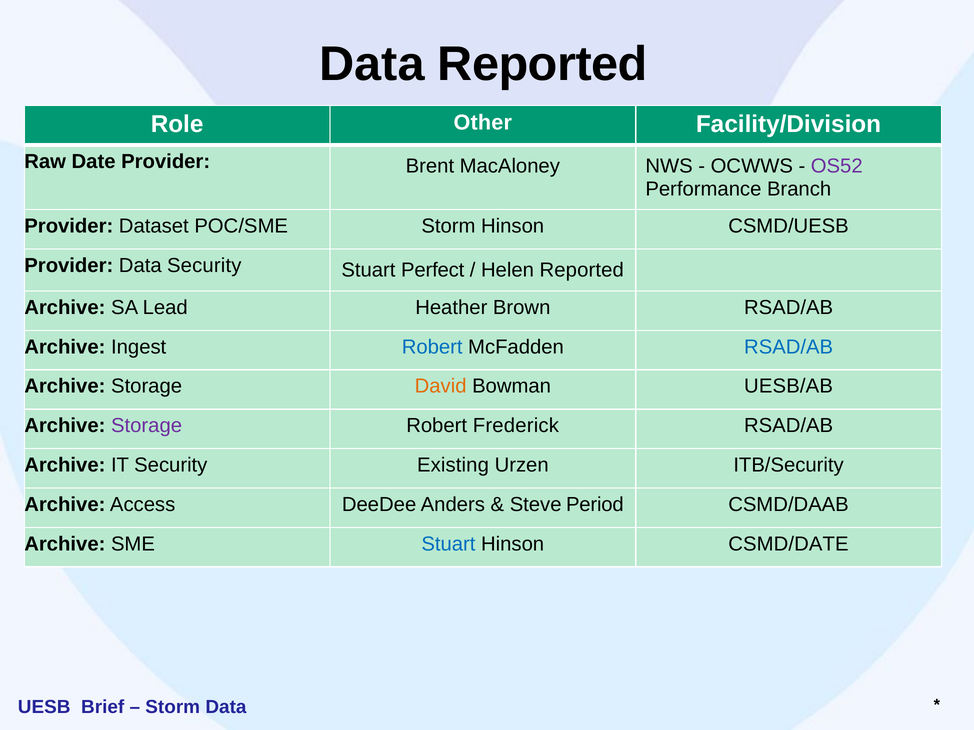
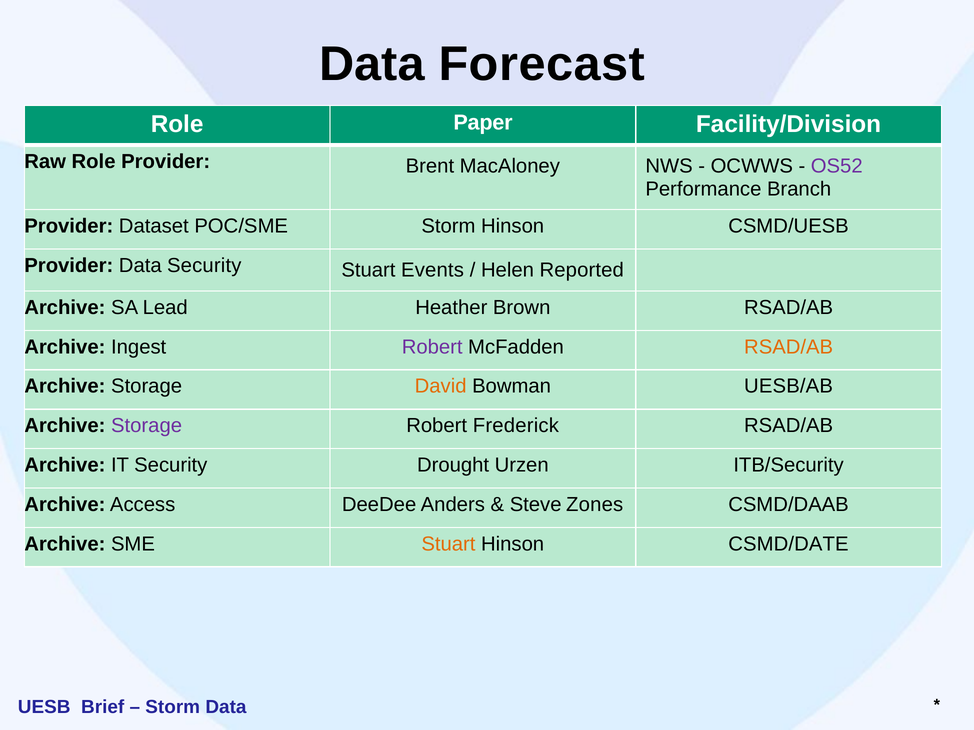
Data Reported: Reported -> Forecast
Other: Other -> Paper
Raw Date: Date -> Role
Perfect: Perfect -> Events
Robert at (432, 347) colour: blue -> purple
RSAD/AB at (789, 347) colour: blue -> orange
Existing: Existing -> Drought
Period: Period -> Zones
Stuart at (448, 544) colour: blue -> orange
